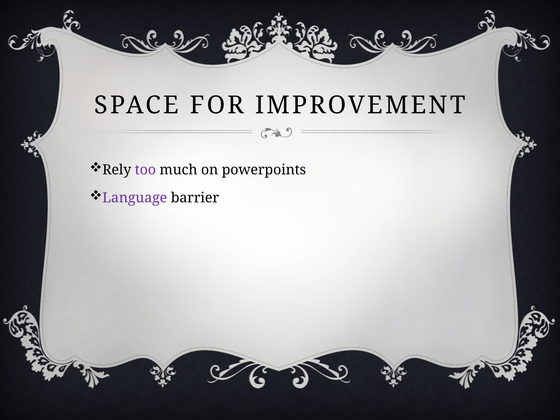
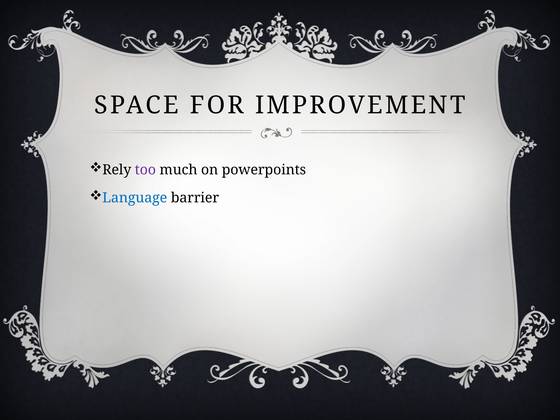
Language colour: purple -> blue
